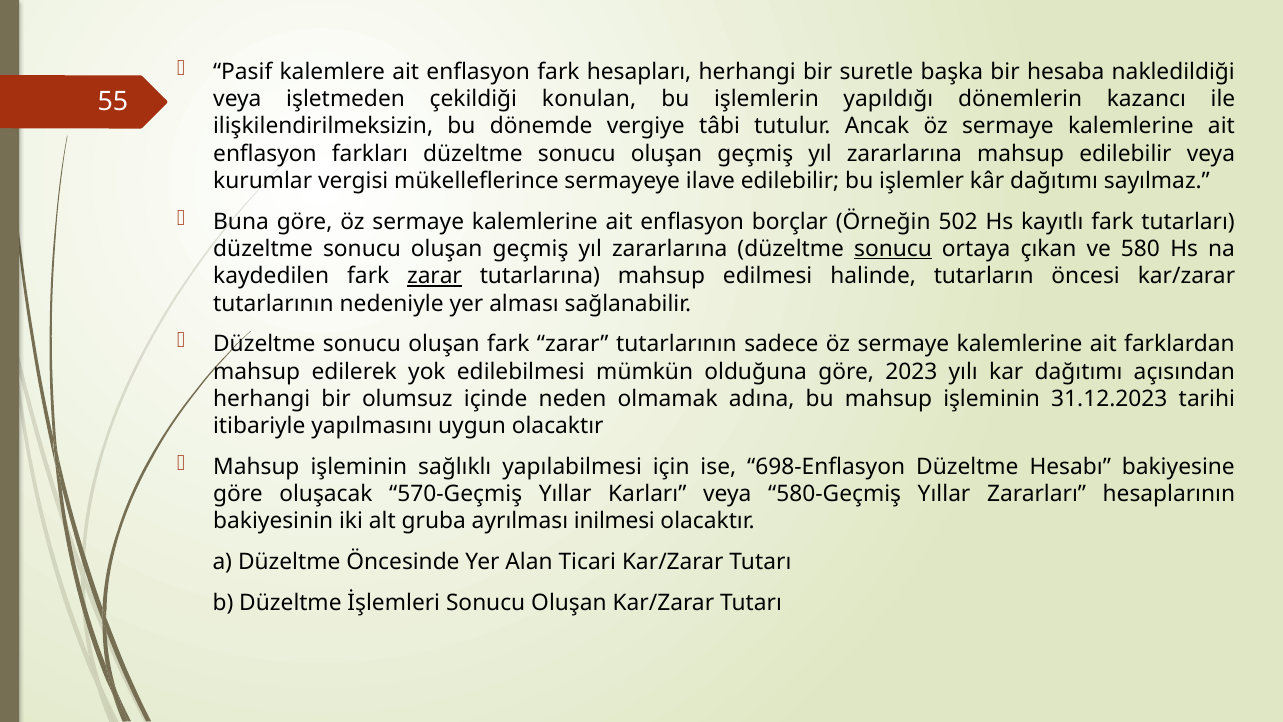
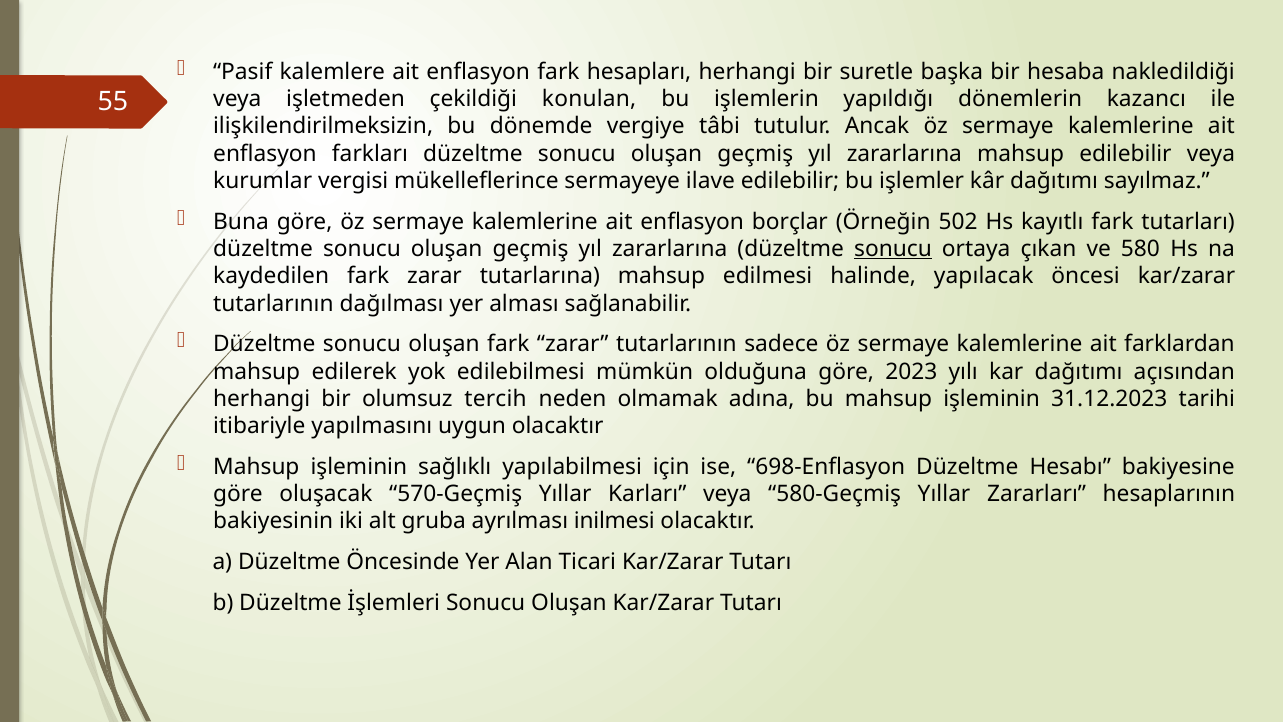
zarar at (435, 276) underline: present -> none
tutarların: tutarların -> yapılacak
nedeniyle: nedeniyle -> dağılması
içinde: içinde -> tercih
